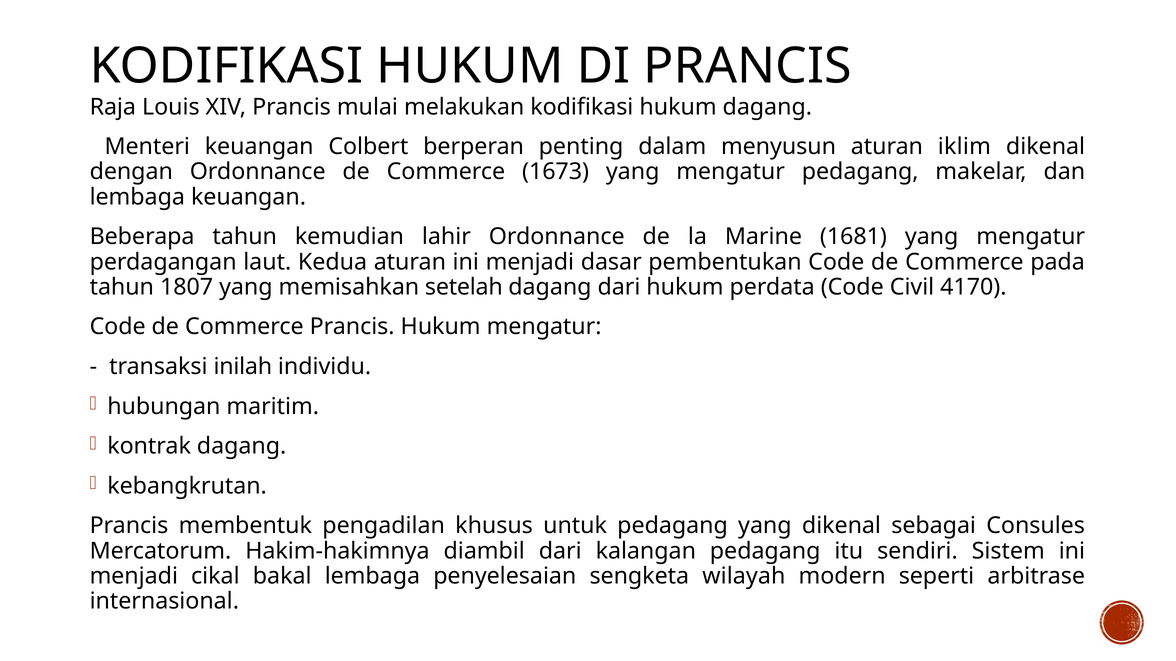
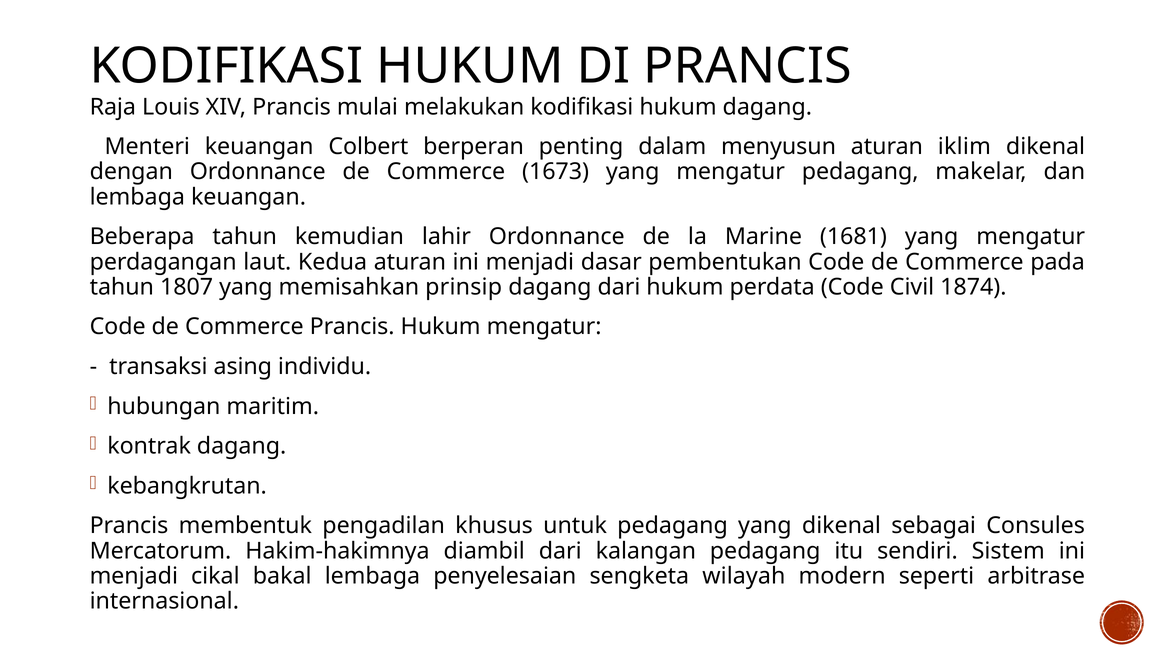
setelah: setelah -> prinsip
4170: 4170 -> 1874
inilah: inilah -> asing
